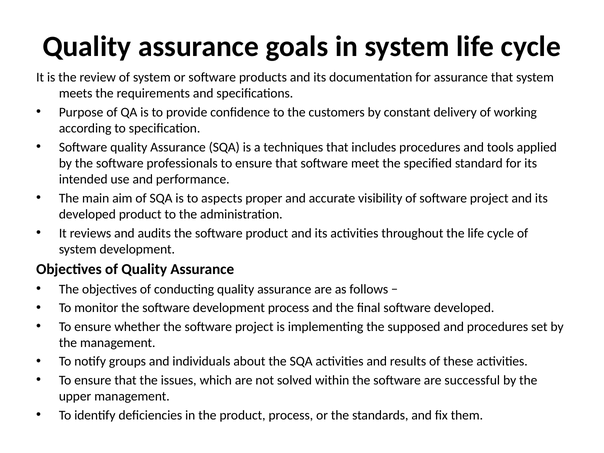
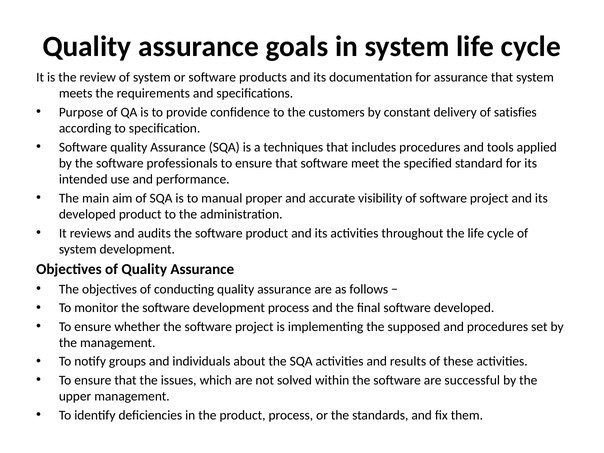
working: working -> satisfies
aspects: aspects -> manual
